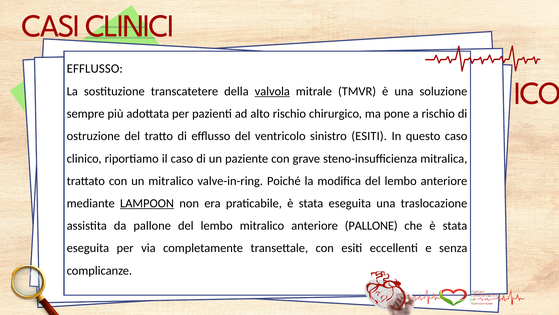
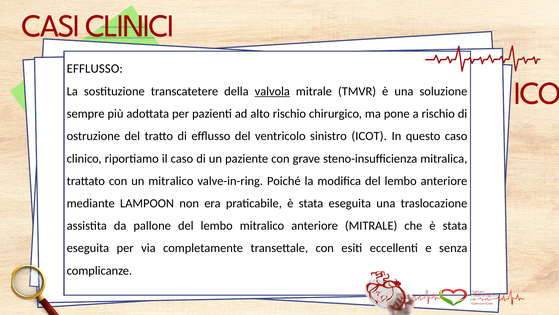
sinistro ESITI: ESITI -> ICOT
LAMPOON underline: present -> none
anteriore PALLONE: PALLONE -> MITRALE
